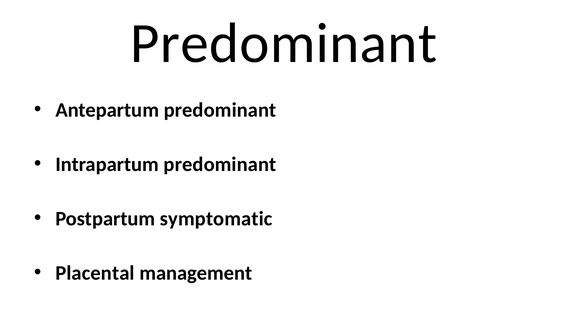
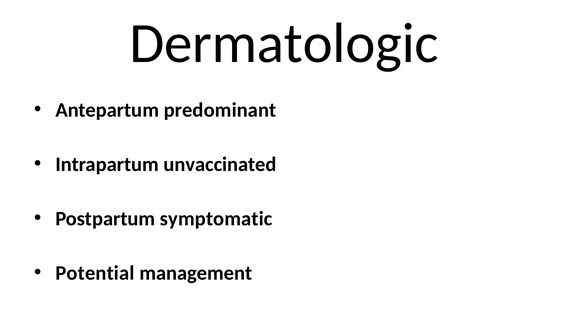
Predominant at (284, 43): Predominant -> Dermatologic
Intrapartum predominant: predominant -> unvaccinated
Placental: Placental -> Potential
